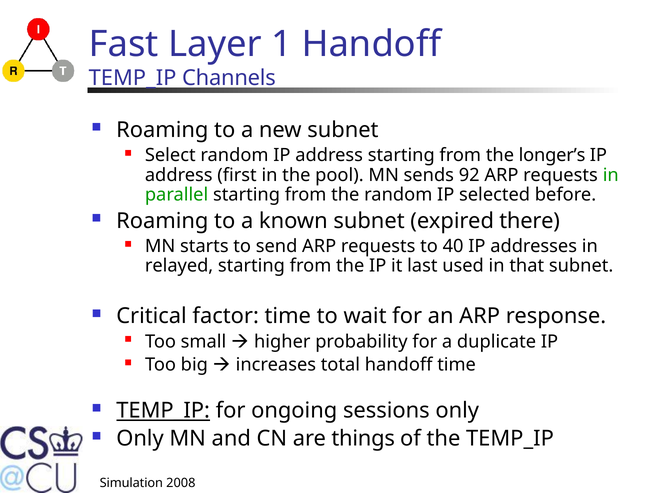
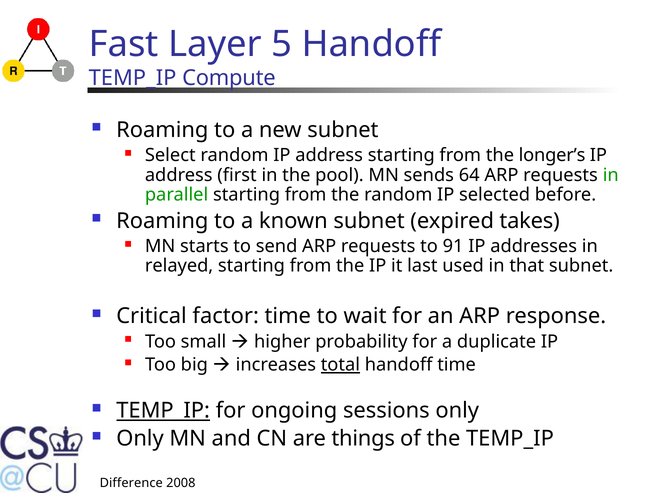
1: 1 -> 5
Channels: Channels -> Compute
92: 92 -> 64
there: there -> takes
40: 40 -> 91
total underline: none -> present
Simulation: Simulation -> Difference
